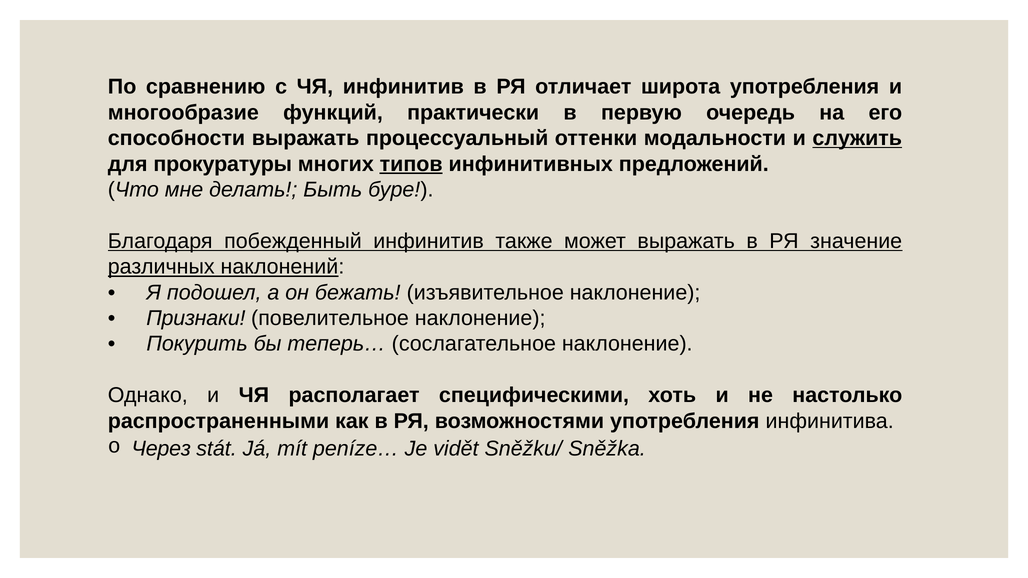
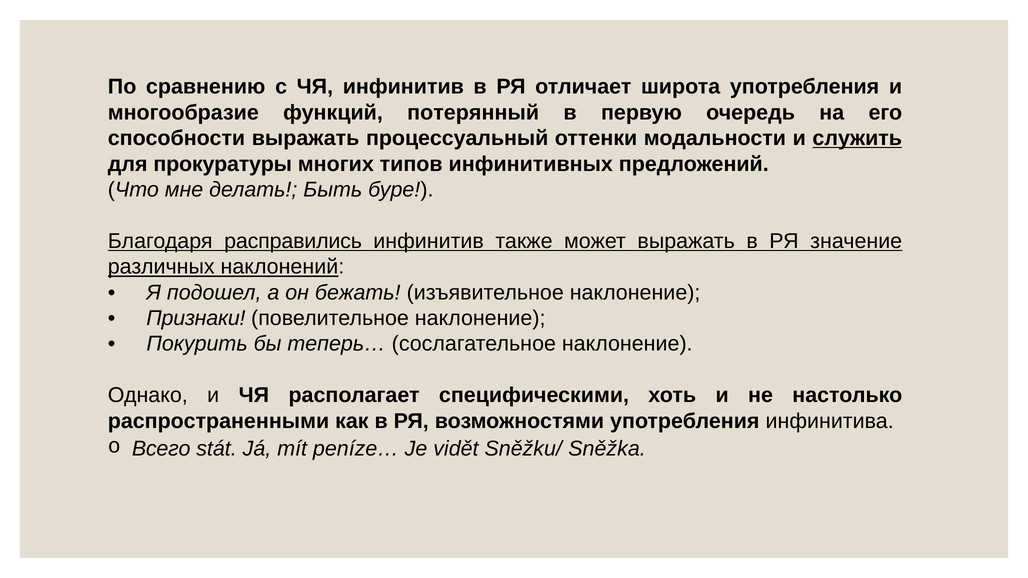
практически: практически -> потерянный
типов underline: present -> none
побежденный: побежденный -> расправились
Через: Через -> Всего
